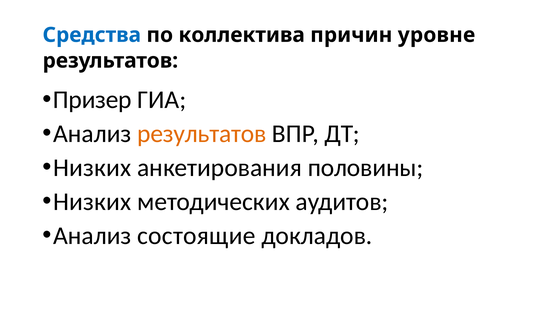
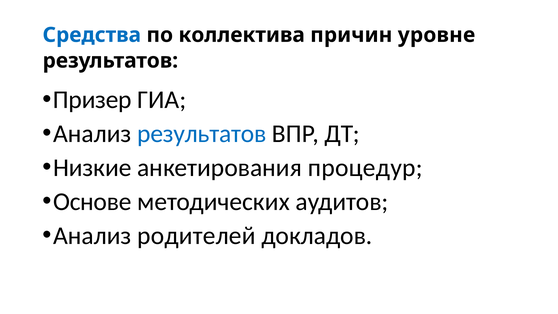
результатов at (202, 134) colour: orange -> blue
Низких at (92, 168): Низких -> Низкие
половины: половины -> процедур
Низких at (92, 202): Низких -> Основе
состоящие: состоящие -> родителей
